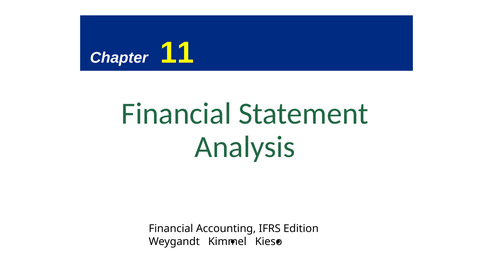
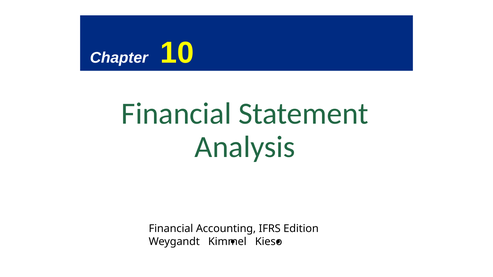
11: 11 -> 10
